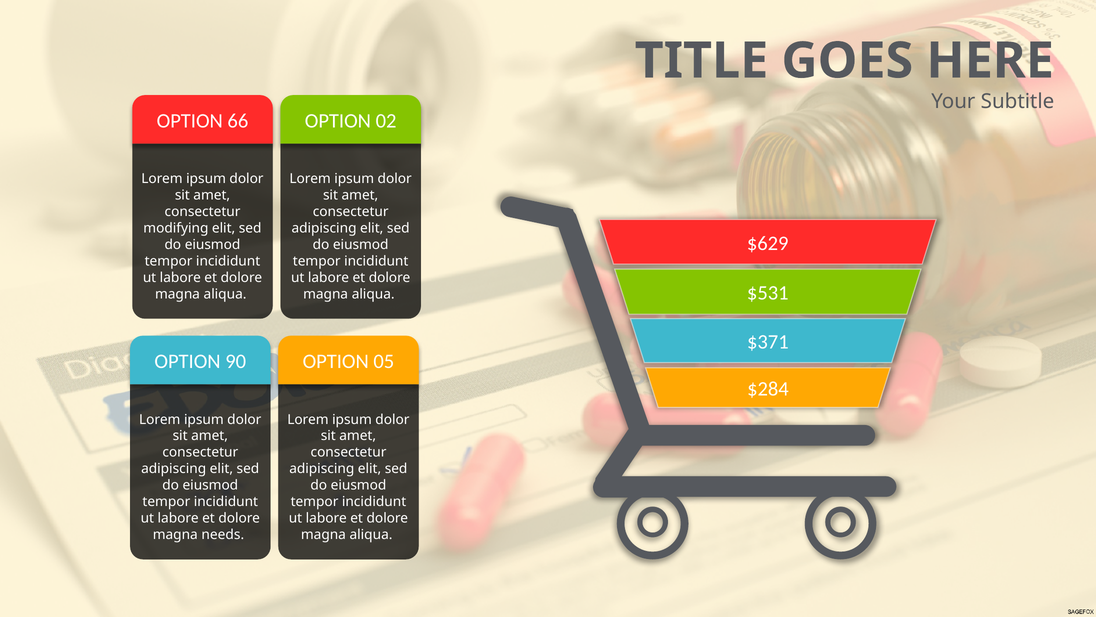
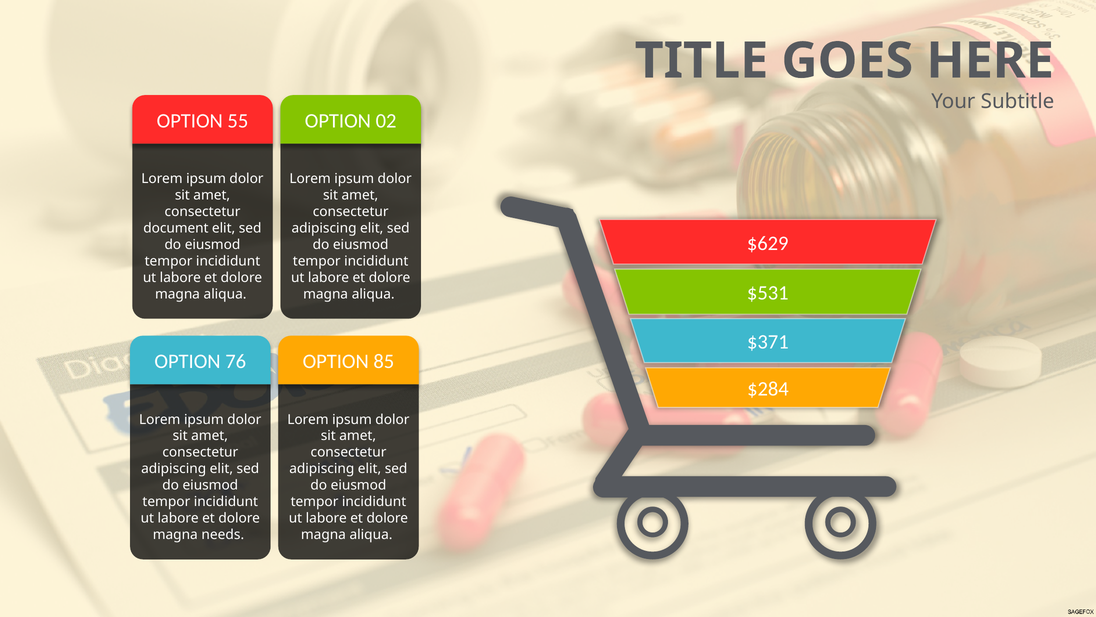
66: 66 -> 55
modifying: modifying -> document
90: 90 -> 76
05: 05 -> 85
